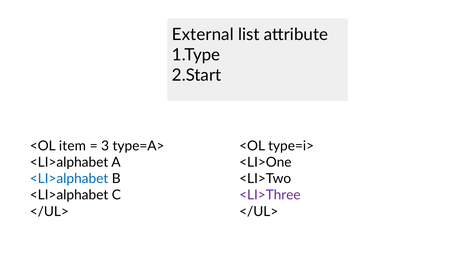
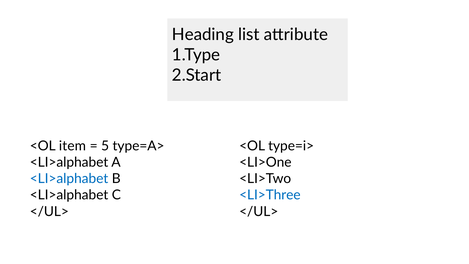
External: External -> Heading
3: 3 -> 5
<LI>Three colour: purple -> blue
